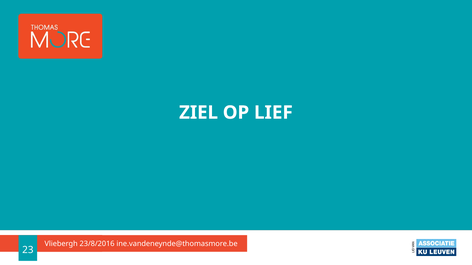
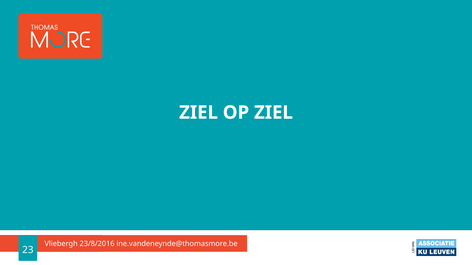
OP LIEF: LIEF -> ZIEL
